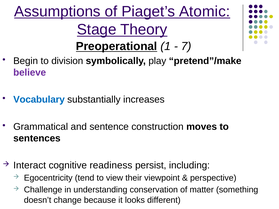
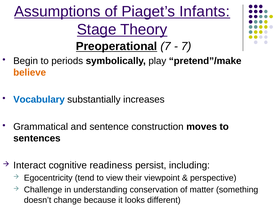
Atomic: Atomic -> Infants
Preoperational 1: 1 -> 7
division: division -> periods
believe colour: purple -> orange
